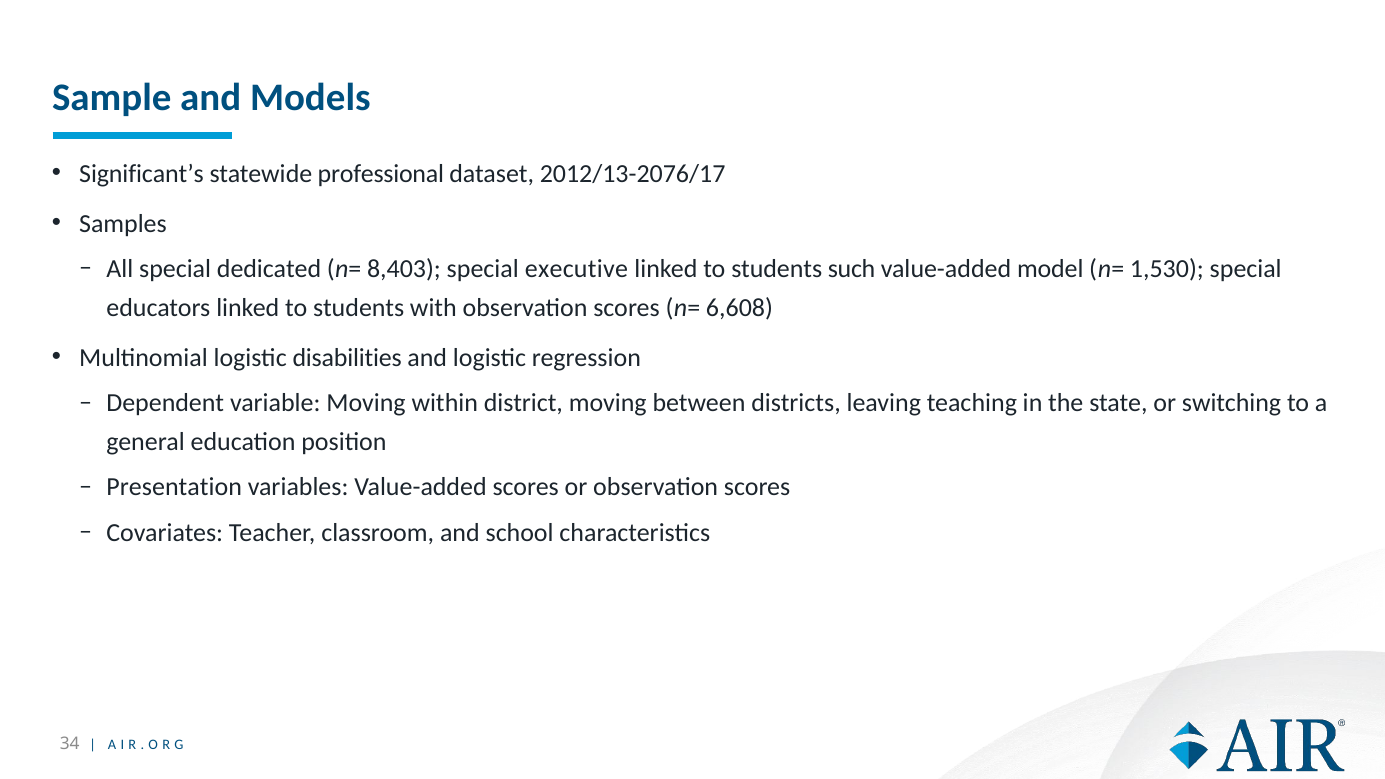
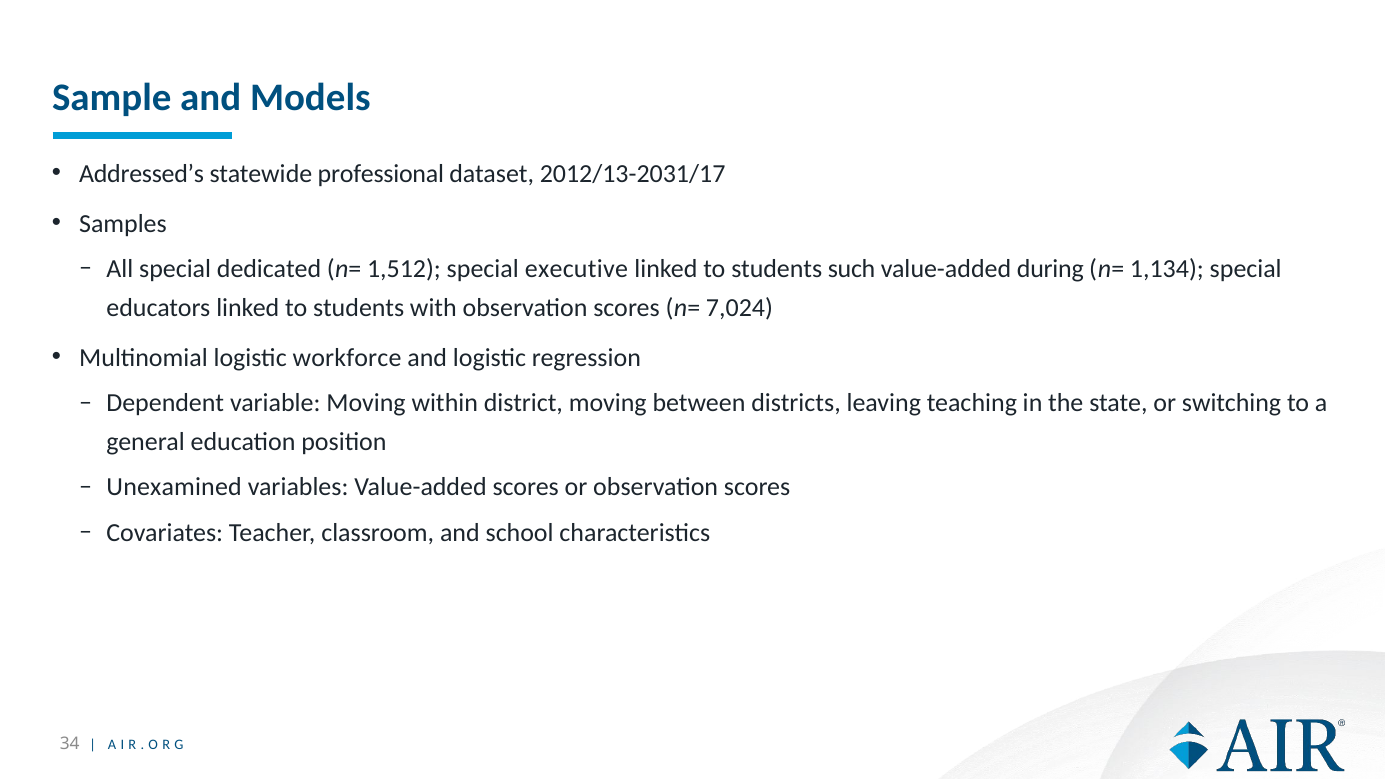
Significant’s: Significant’s -> Addressed’s
2012/13-2076/17: 2012/13-2076/17 -> 2012/13-2031/17
8,403: 8,403 -> 1,512
model: model -> during
1,530: 1,530 -> 1,134
6,608: 6,608 -> 7,024
disabilities: disabilities -> workforce
Presentation: Presentation -> Unexamined
